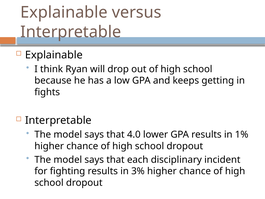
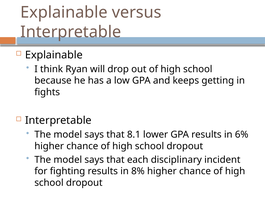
4.0: 4.0 -> 8.1
1%: 1% -> 6%
3%: 3% -> 8%
